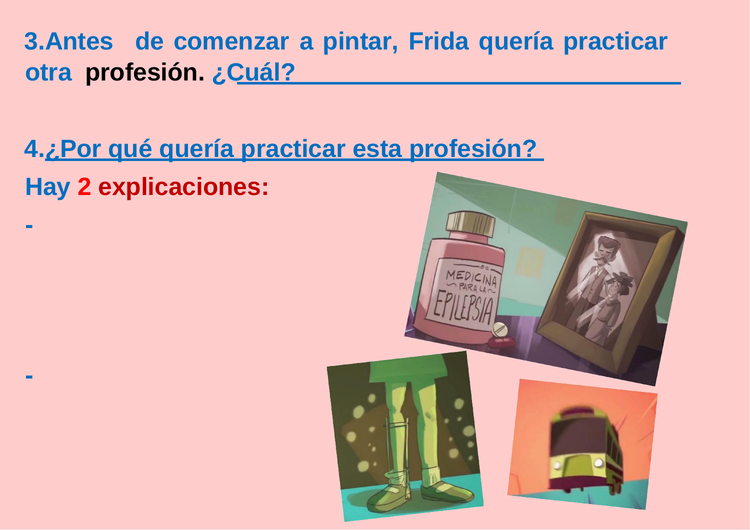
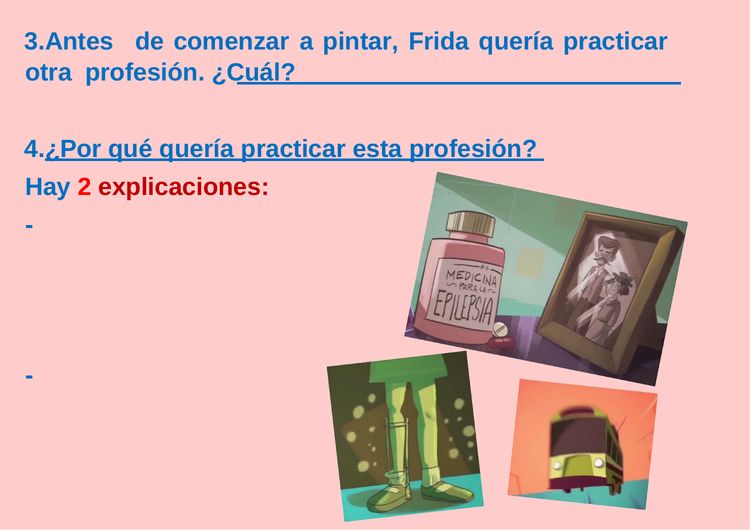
profesión at (145, 72) colour: black -> blue
